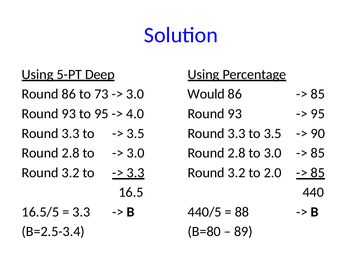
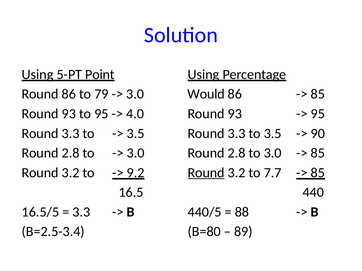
Deep: Deep -> Point
73: 73 -> 79
3.3 at (136, 173): 3.3 -> 9.2
Round at (206, 173) underline: none -> present
2.0: 2.0 -> 7.7
